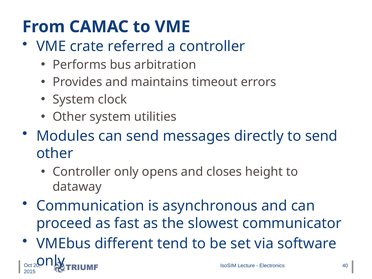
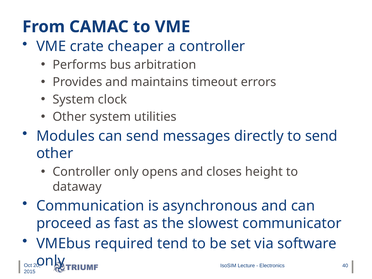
referred: referred -> cheaper
different: different -> required
